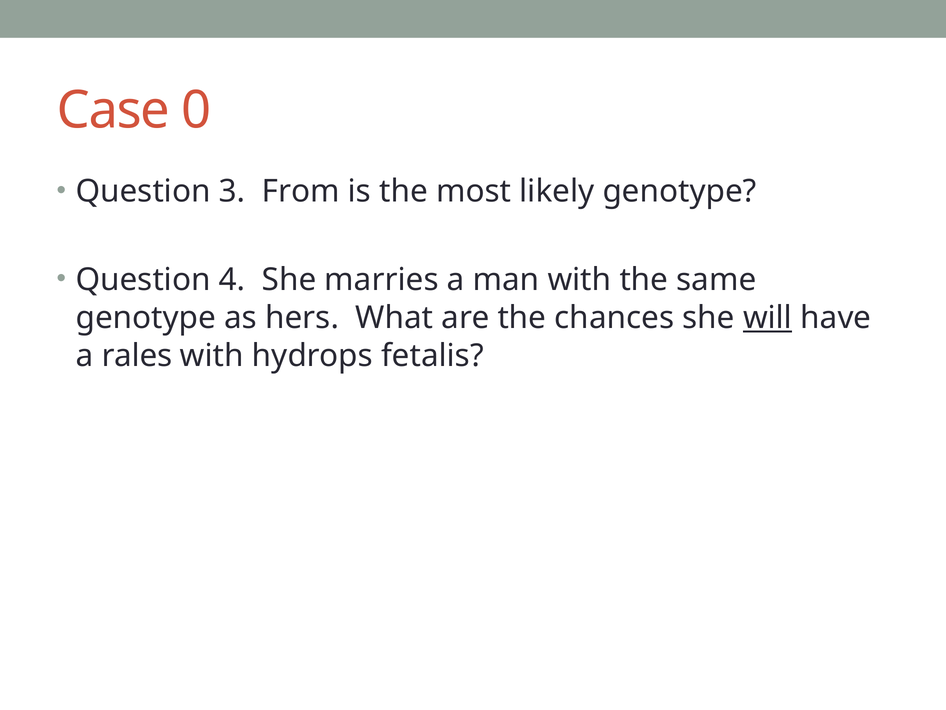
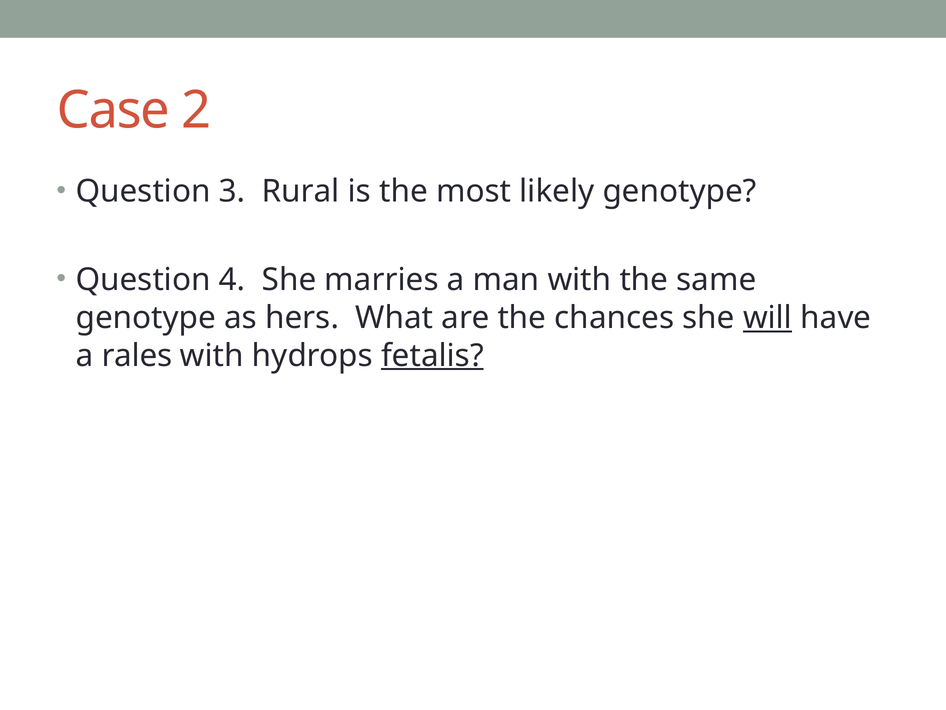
0: 0 -> 2
From: From -> Rural
fetalis underline: none -> present
